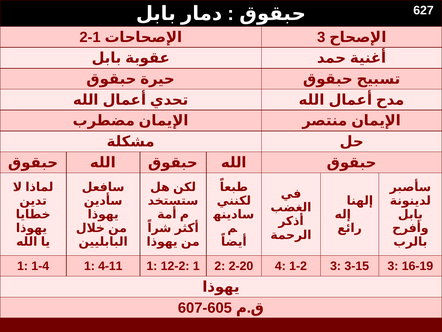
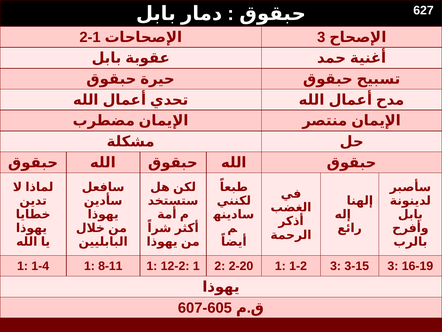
4-11: 4-11 -> 8-11
2-20 4: 4 -> 1
